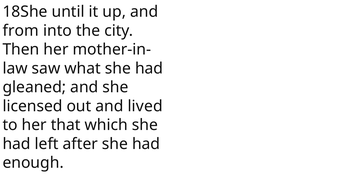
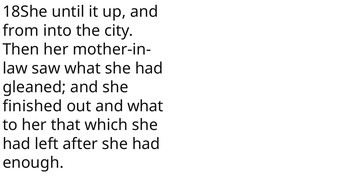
licensed: licensed -> finished
and lived: lived -> what
